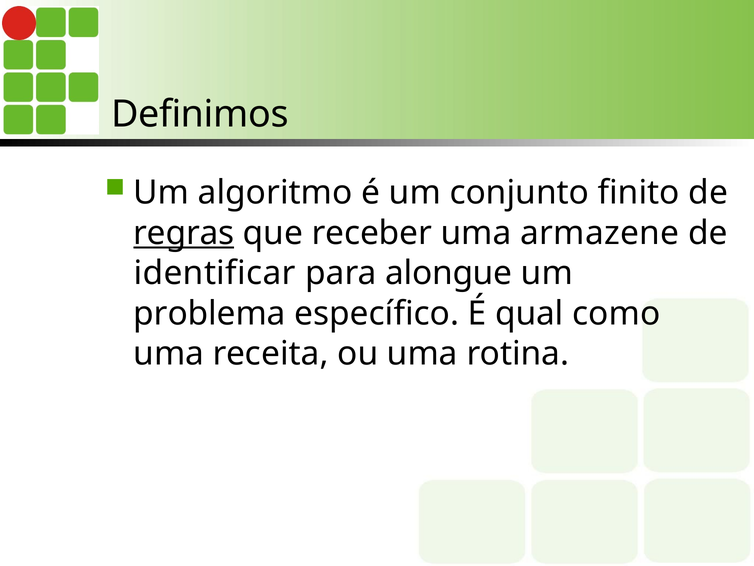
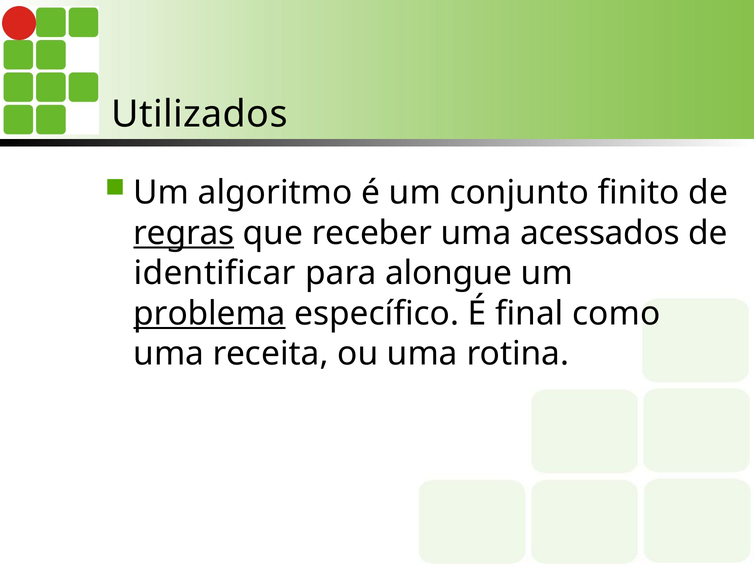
Definimos: Definimos -> Utilizados
armazene: armazene -> acessados
problema underline: none -> present
qual: qual -> final
